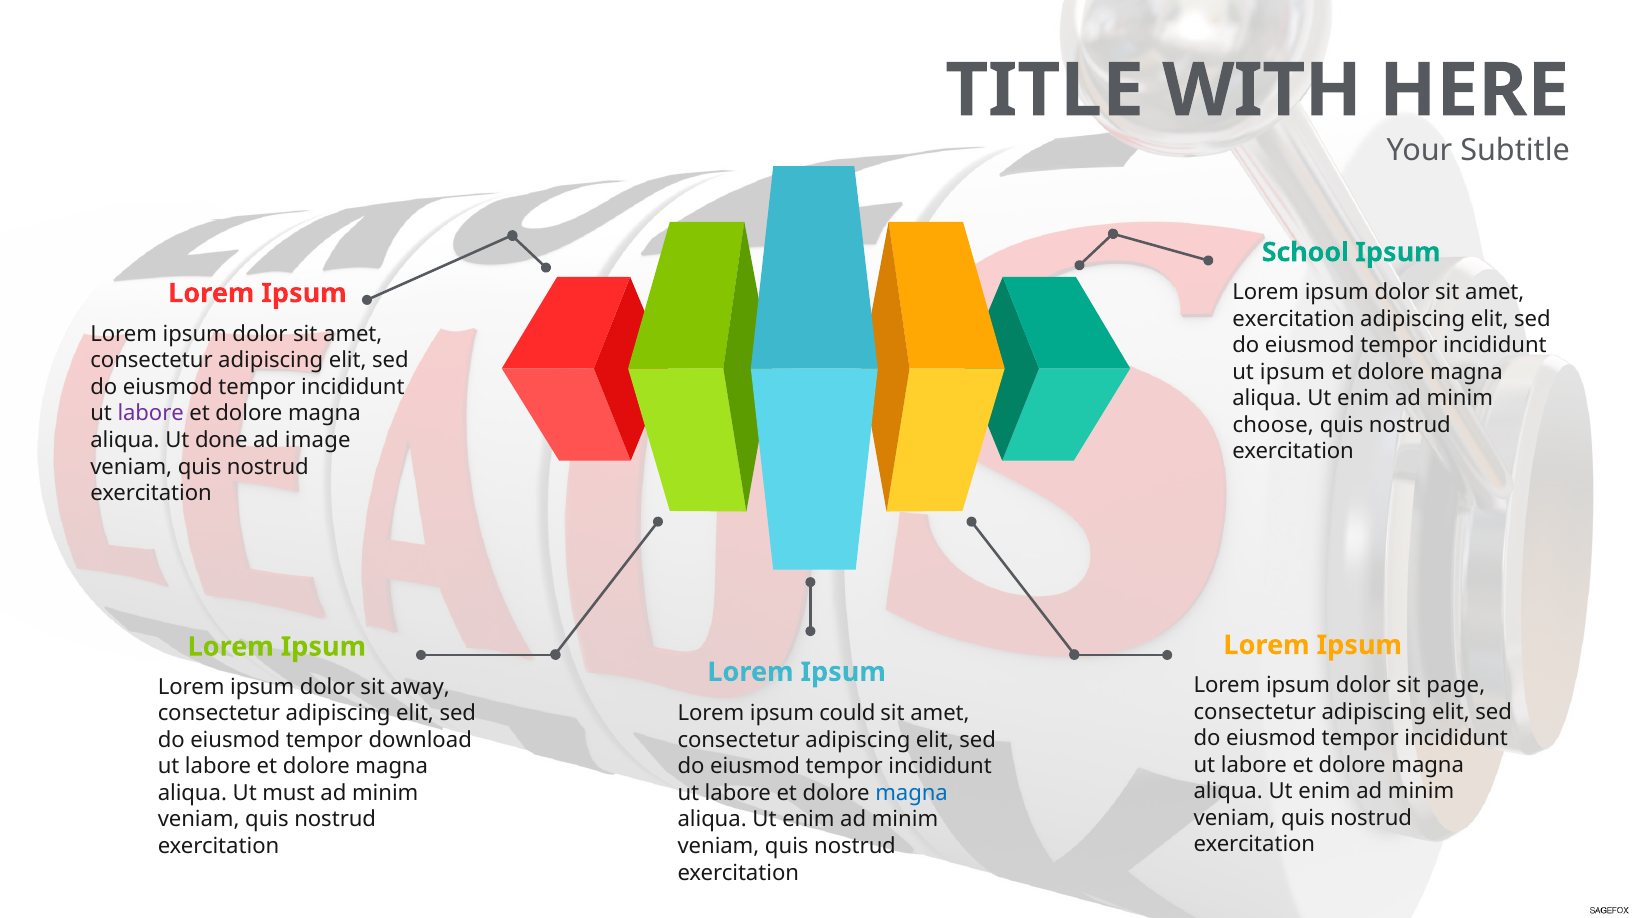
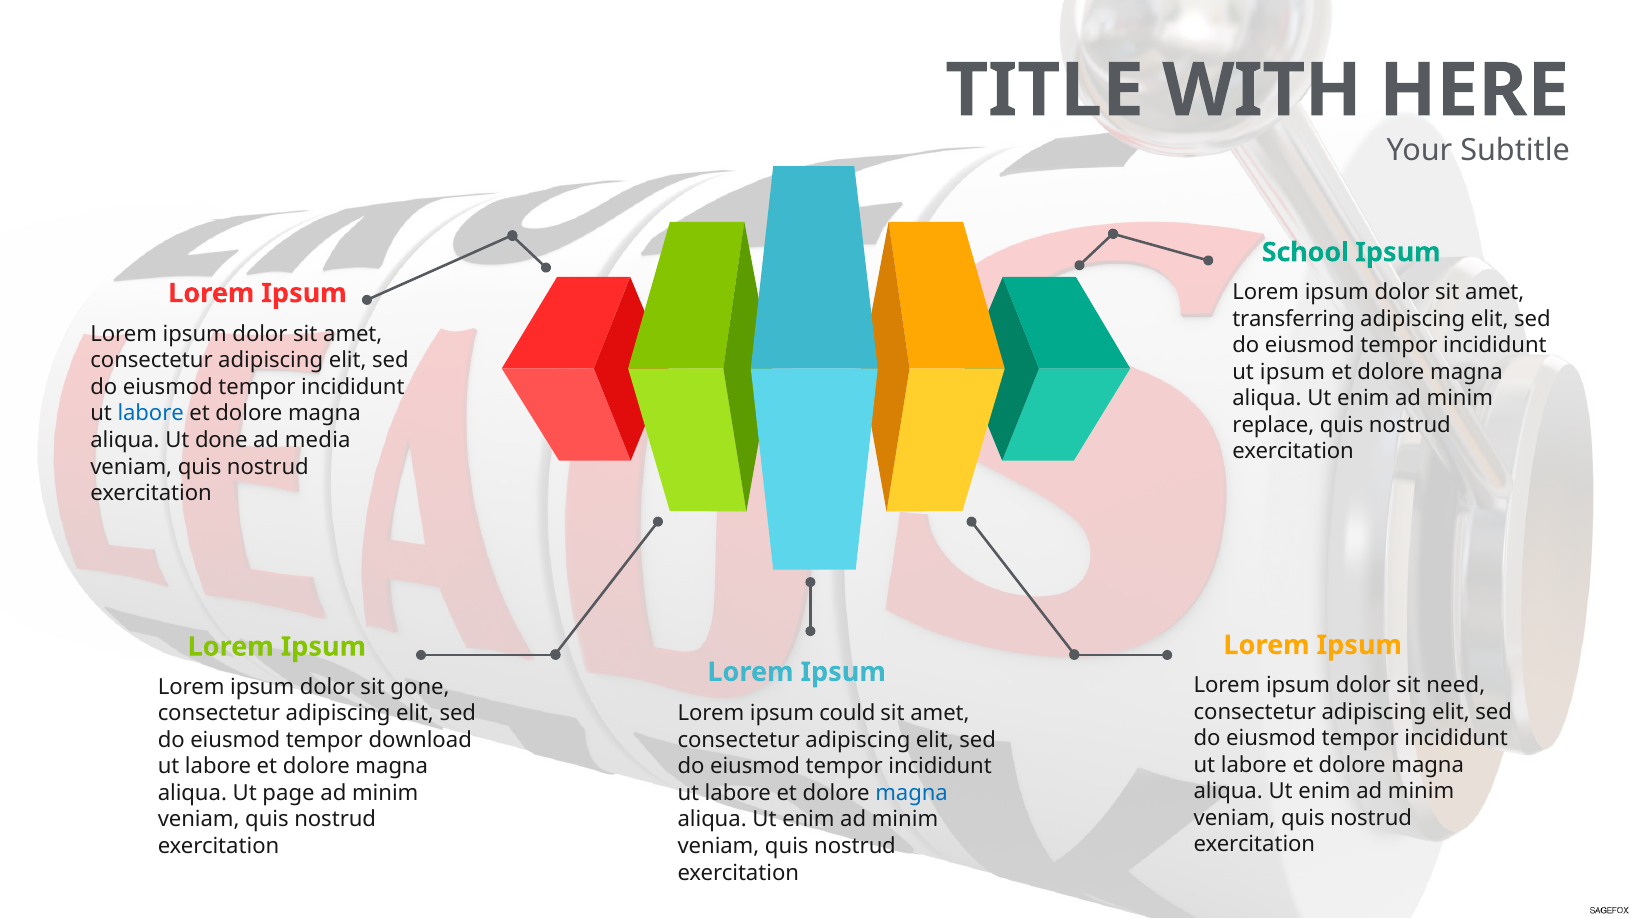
exercitation at (1294, 319): exercitation -> transferring
labore at (151, 414) colour: purple -> blue
choose: choose -> replace
image: image -> media
page: page -> need
away: away -> gone
must: must -> page
